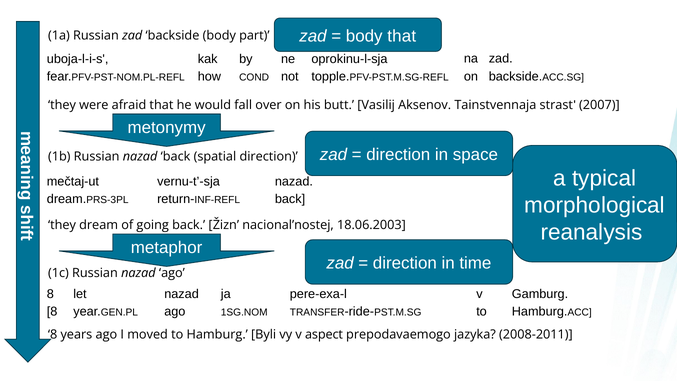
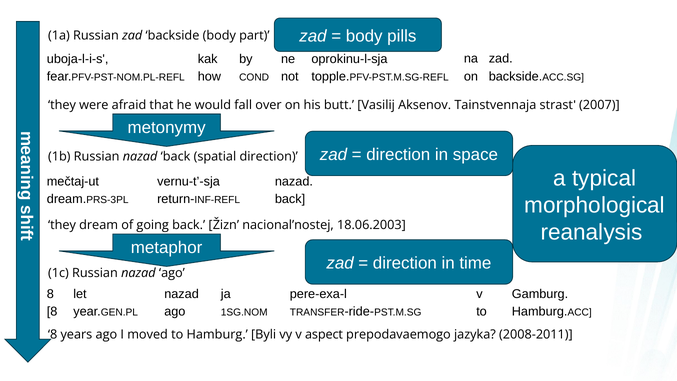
body that: that -> pills
